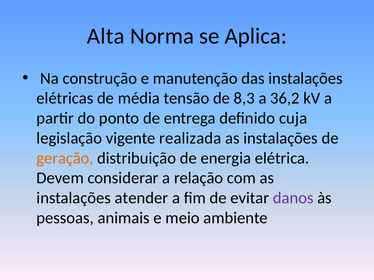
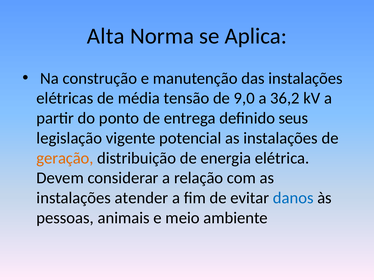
8,3: 8,3 -> 9,0
cuja: cuja -> seus
realizada: realizada -> potencial
danos colour: purple -> blue
